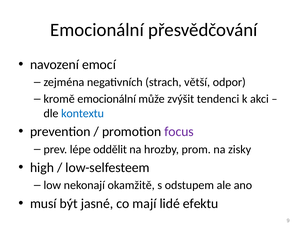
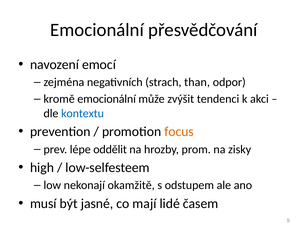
větší: větší -> than
focus colour: purple -> orange
efektu: efektu -> časem
